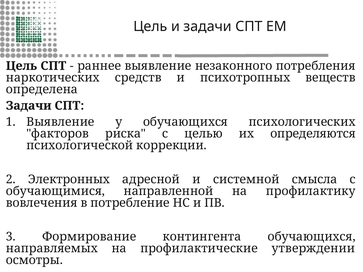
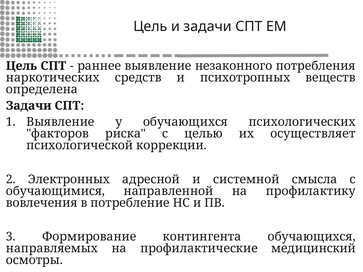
определяются: определяются -> осуществляет
утверждении: утверждении -> медицинский
